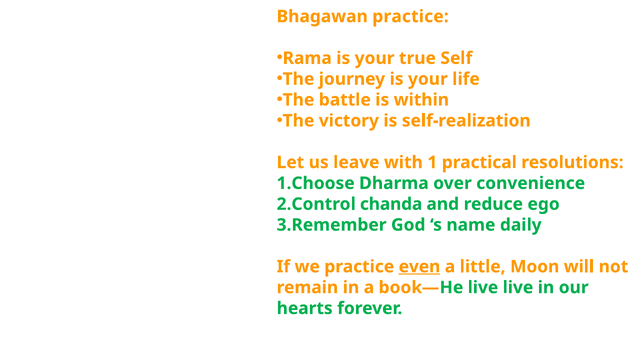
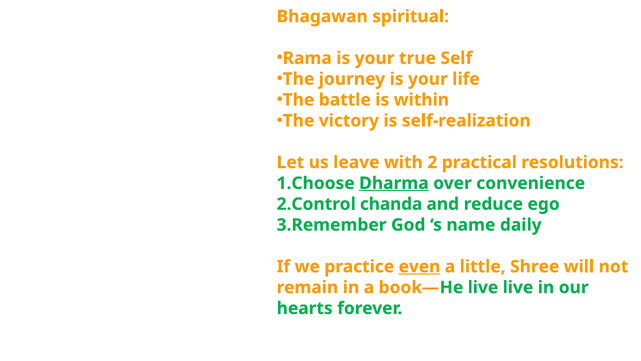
Bhagawan practice: practice -> spiritual
1: 1 -> 2
Dharma underline: none -> present
Moon: Moon -> Shree
